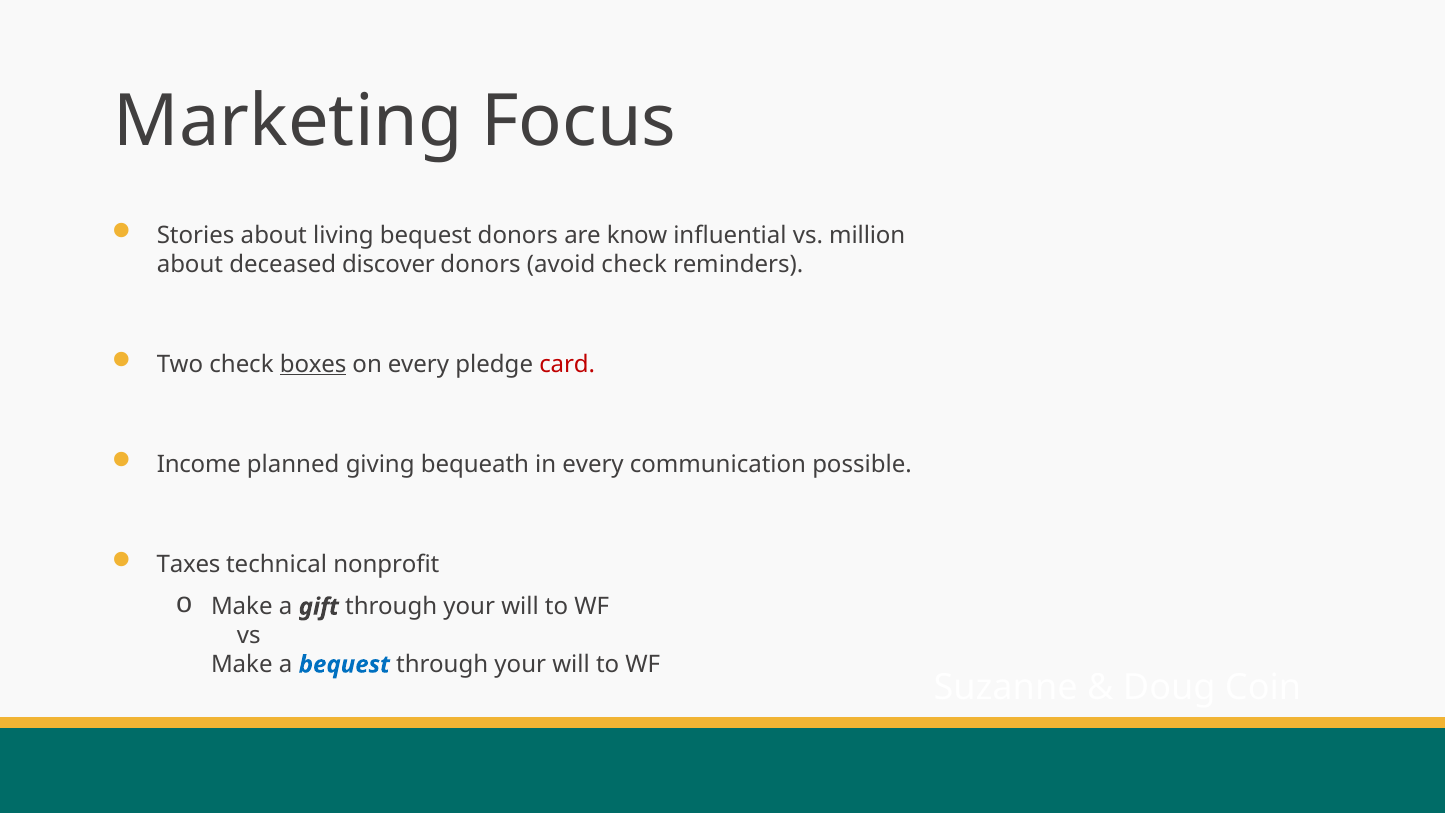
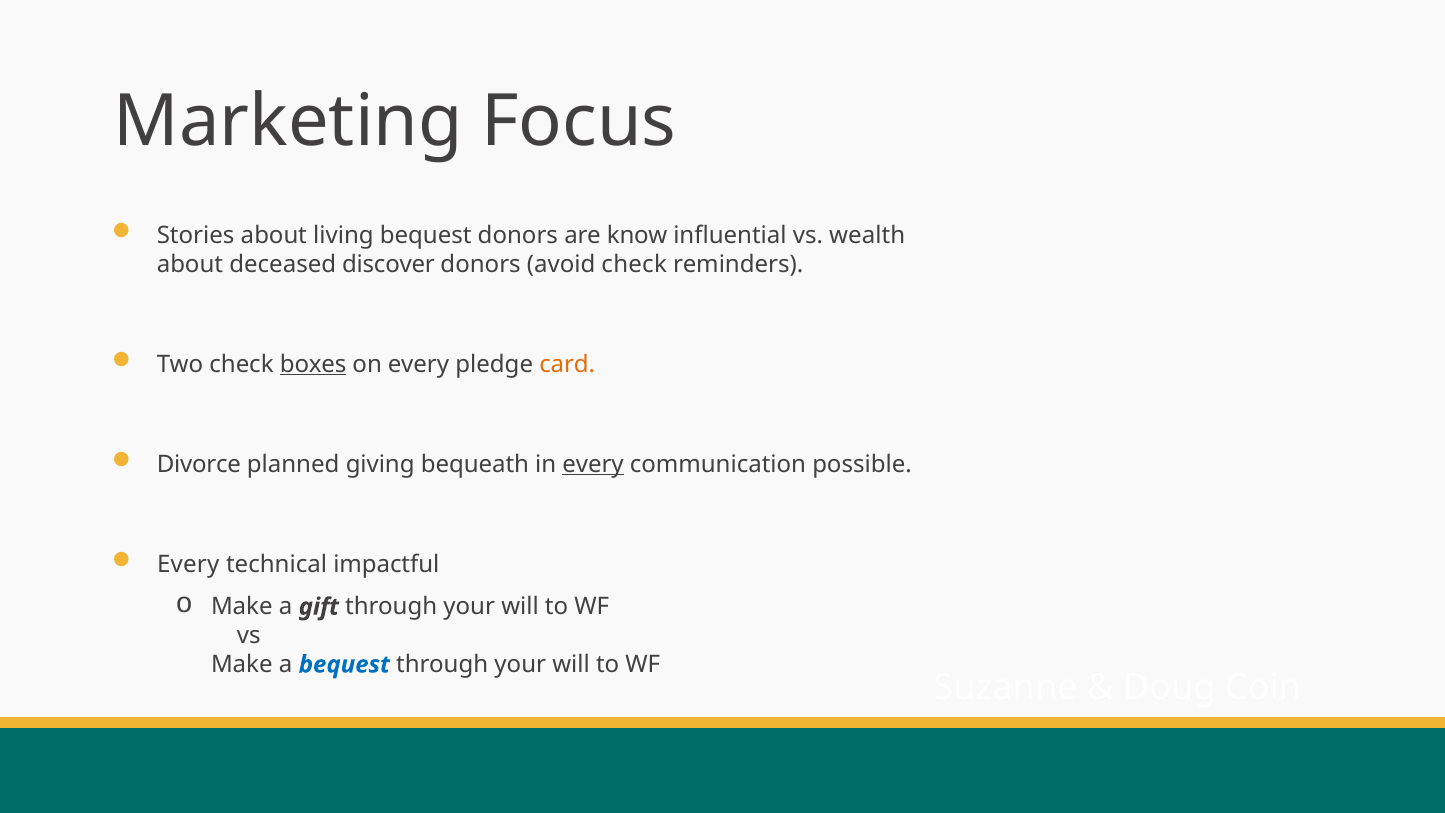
million: million -> wealth
card colour: red -> orange
Income: Income -> Divorce
every at (593, 464) underline: none -> present
Taxes at (189, 564): Taxes -> Every
nonprofit: nonprofit -> impactful
